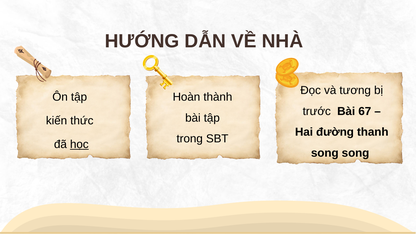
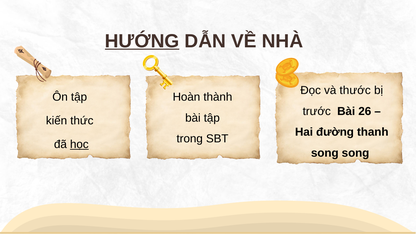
HƯỚNG underline: none -> present
tương: tương -> thước
67: 67 -> 26
